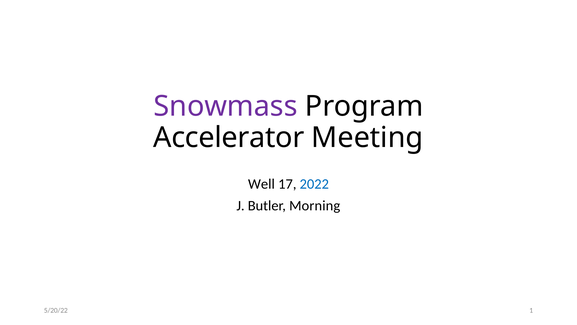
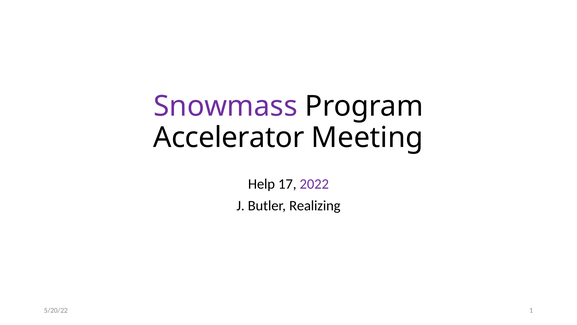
Well: Well -> Help
2022 colour: blue -> purple
Morning: Morning -> Realizing
